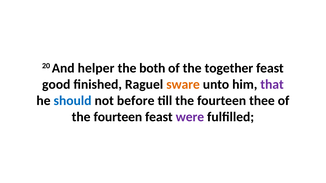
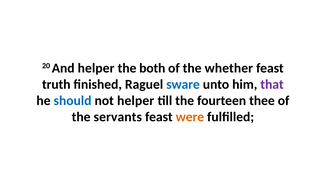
together: together -> whether
good: good -> truth
sware colour: orange -> blue
not before: before -> helper
fourteen at (118, 117): fourteen -> servants
were colour: purple -> orange
